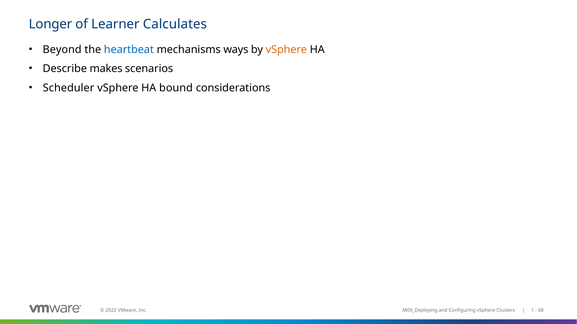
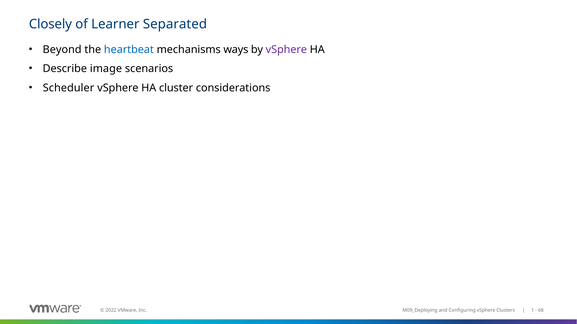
Longer: Longer -> Closely
Calculates: Calculates -> Separated
vSphere at (286, 50) colour: orange -> purple
makes: makes -> image
bound: bound -> cluster
